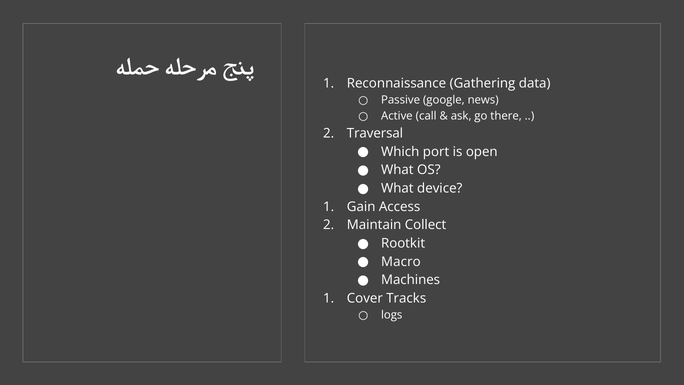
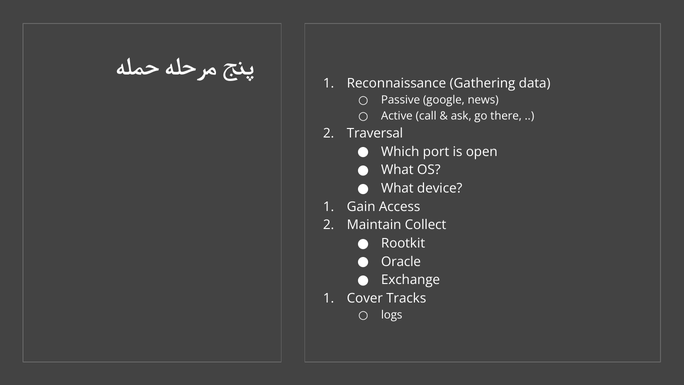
Macro: Macro -> Oracle
Machines: Machines -> Exchange
